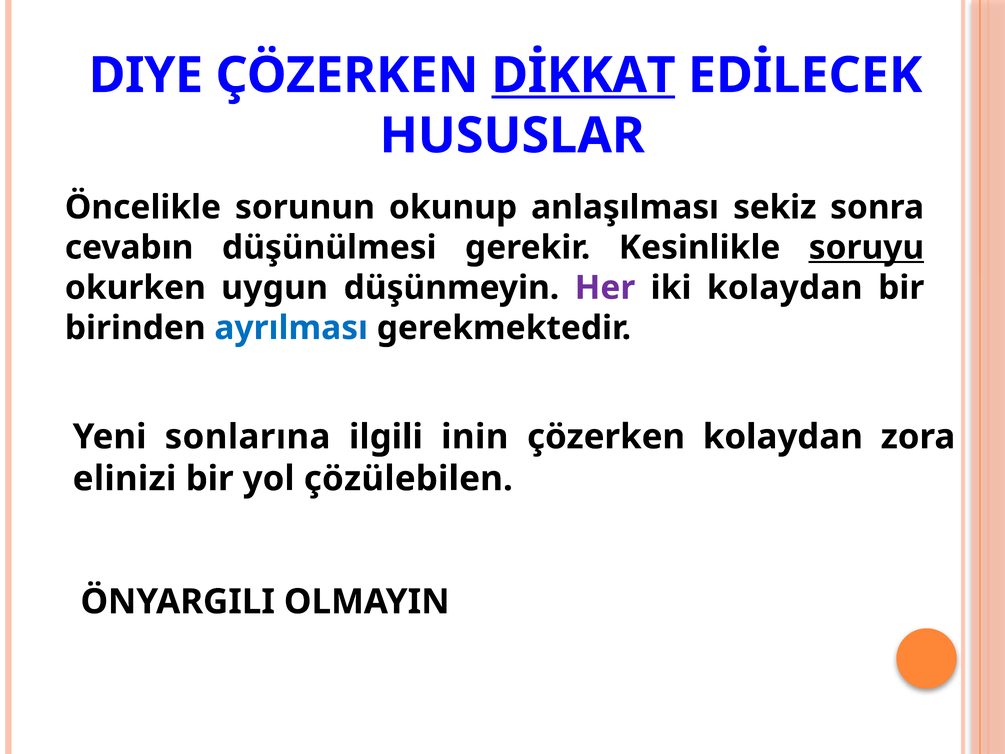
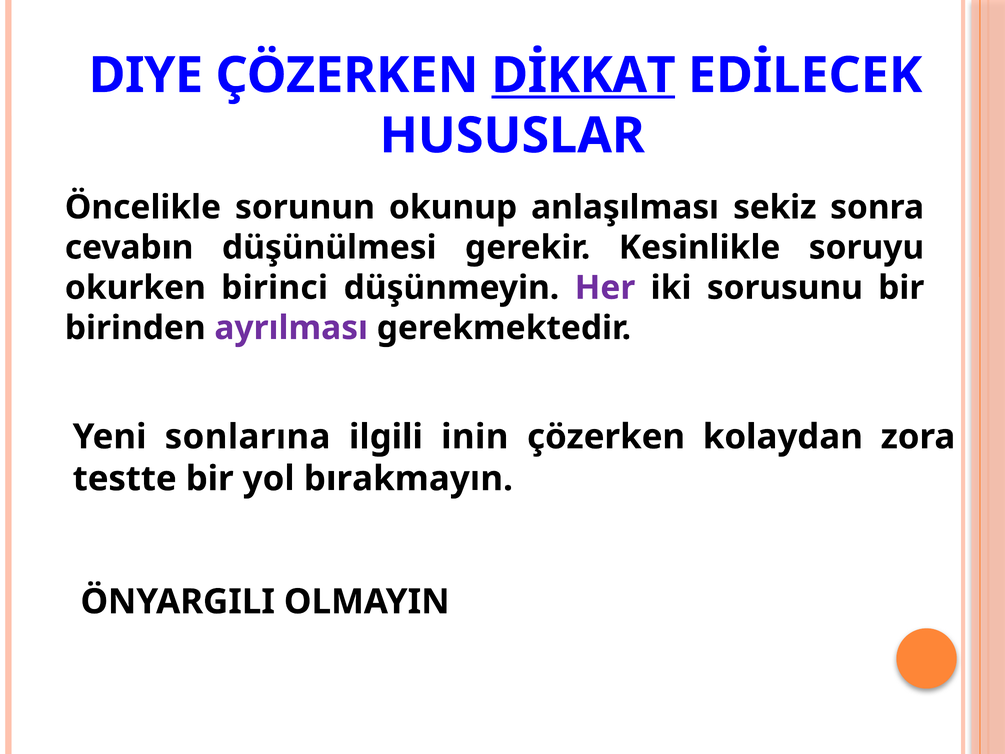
soruyu underline: present -> none
uygun: uygun -> birinci
iki kolaydan: kolaydan -> sorusunu
ayrılması colour: blue -> purple
elinizi: elinizi -> testte
çözülebilen: çözülebilen -> bırakmayın
